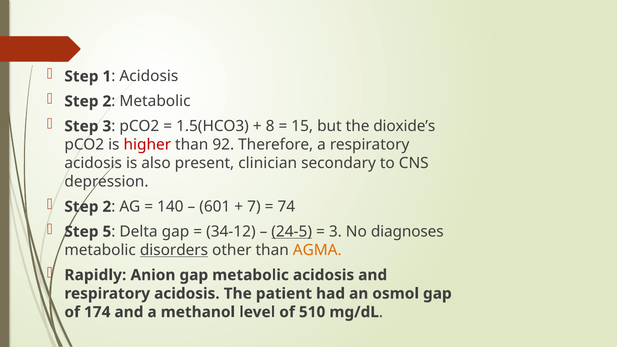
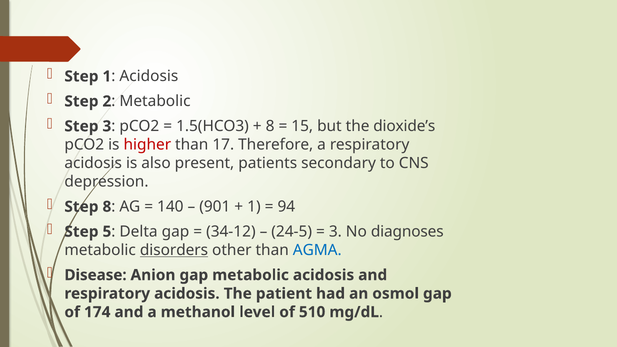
92: 92 -> 17
clinician: clinician -> patients
2 at (107, 207): 2 -> 8
601: 601 -> 901
7 at (254, 207): 7 -> 1
74: 74 -> 94
24-5 underline: present -> none
AGMA colour: orange -> blue
Rapidly: Rapidly -> Disease
